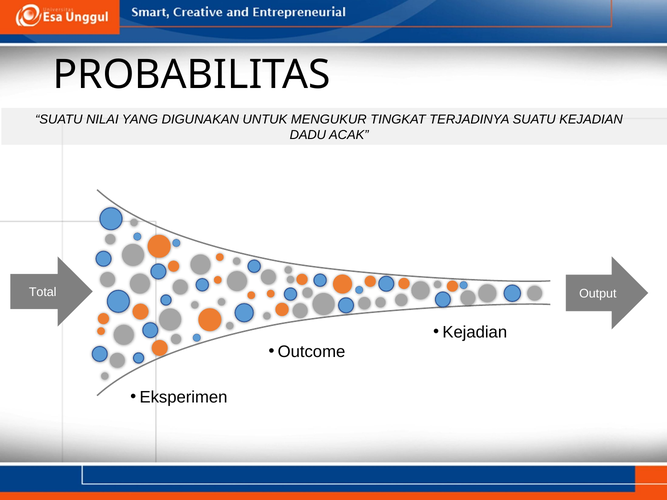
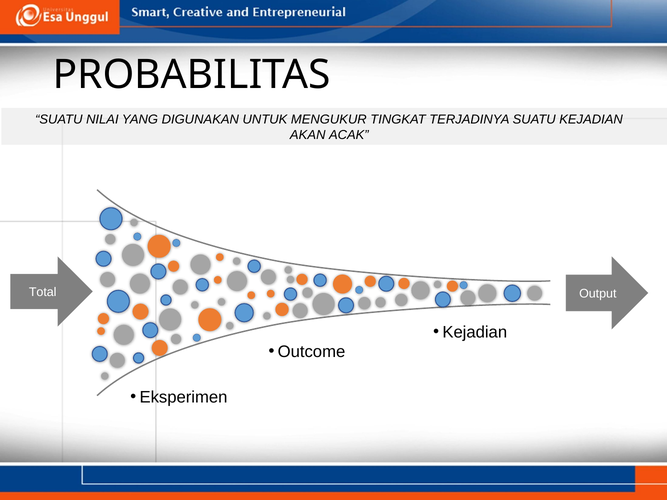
DADU: DADU -> AKAN
